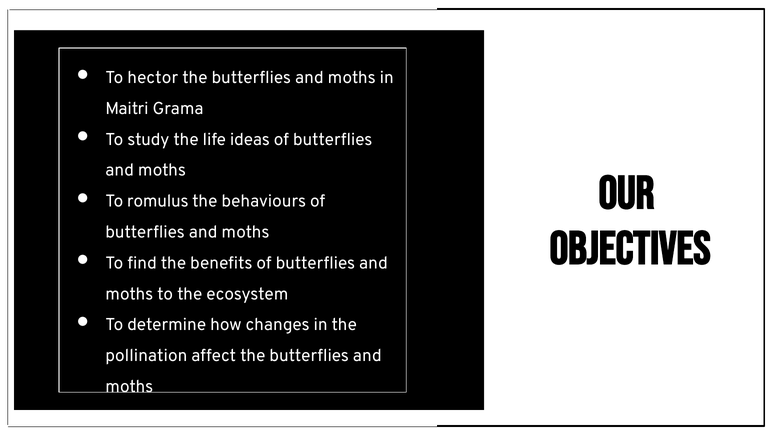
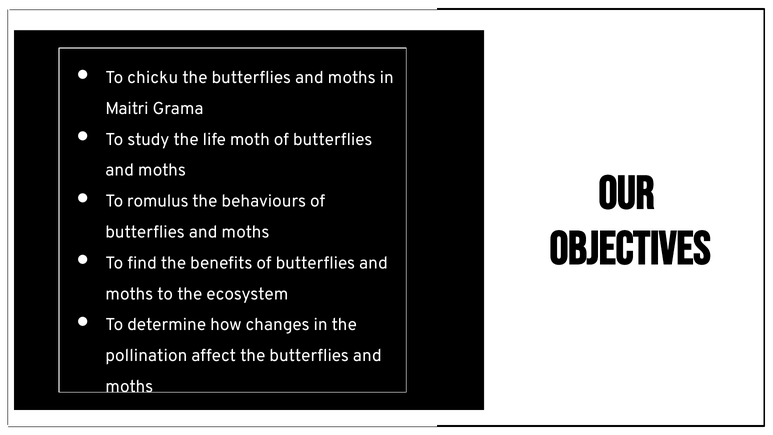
hector: hector -> chicku
ideas: ideas -> moth
